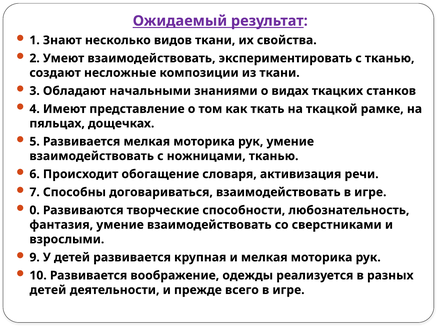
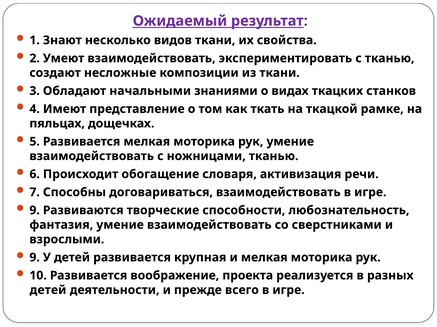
0 at (35, 211): 0 -> 9
одежды: одежды -> проекта
